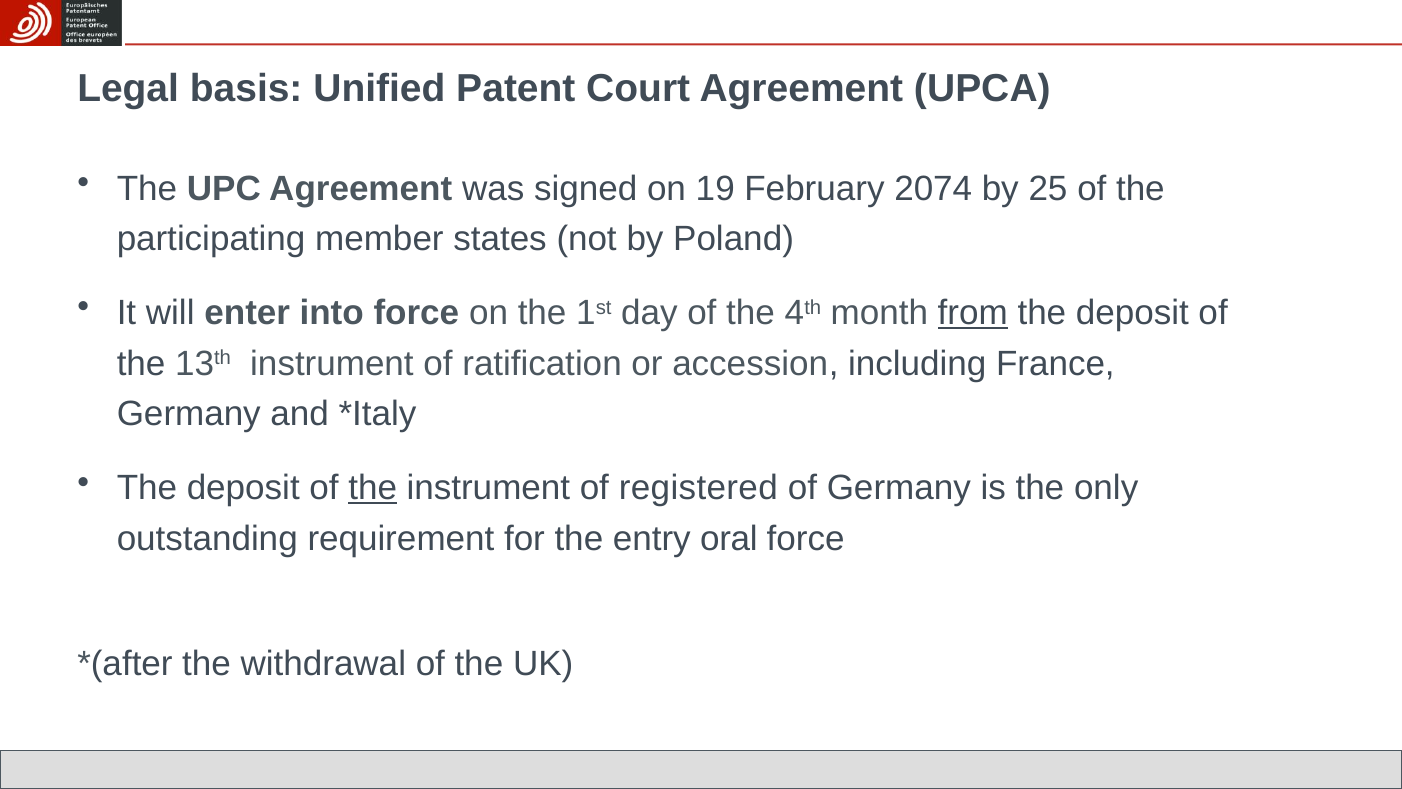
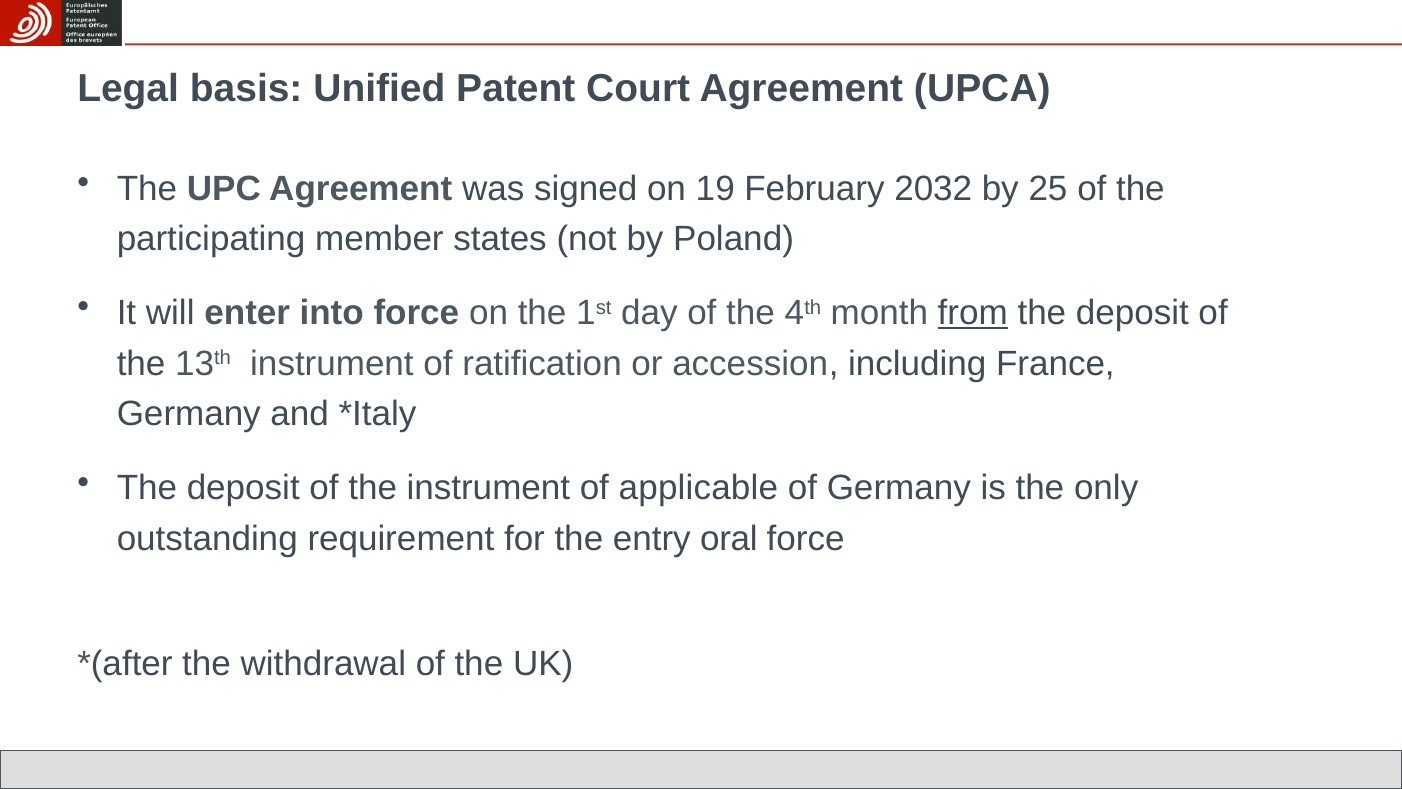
2074: 2074 -> 2032
the at (373, 488) underline: present -> none
registered: registered -> applicable
